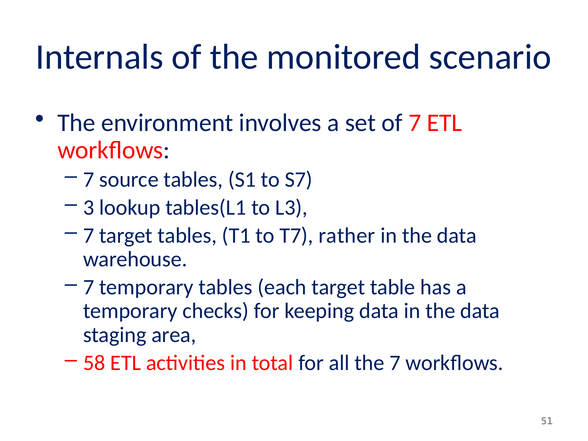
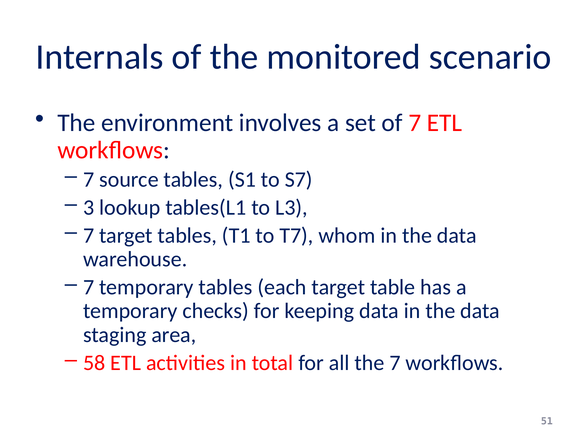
rather: rather -> whom
